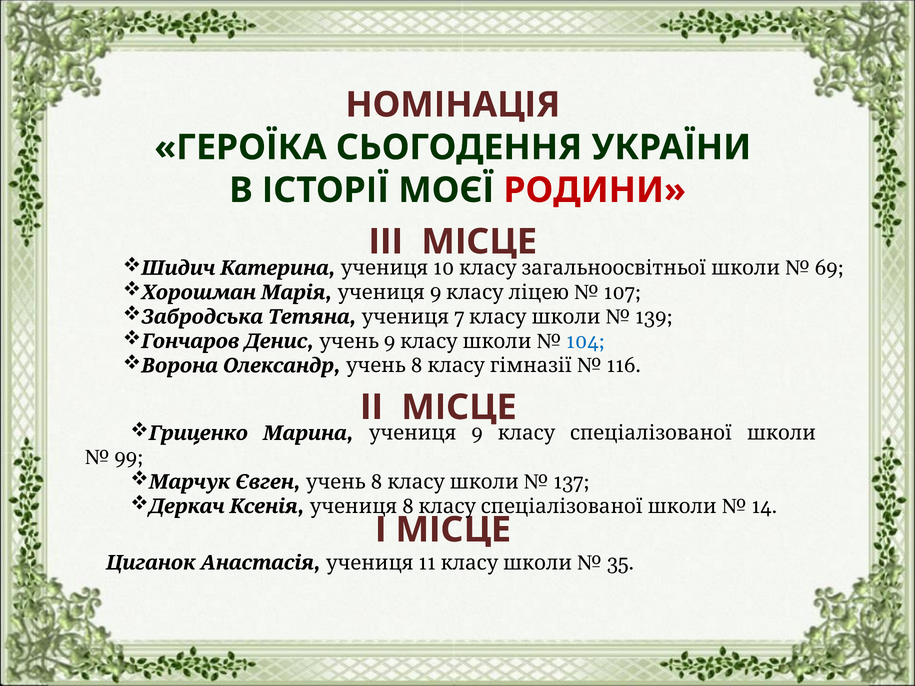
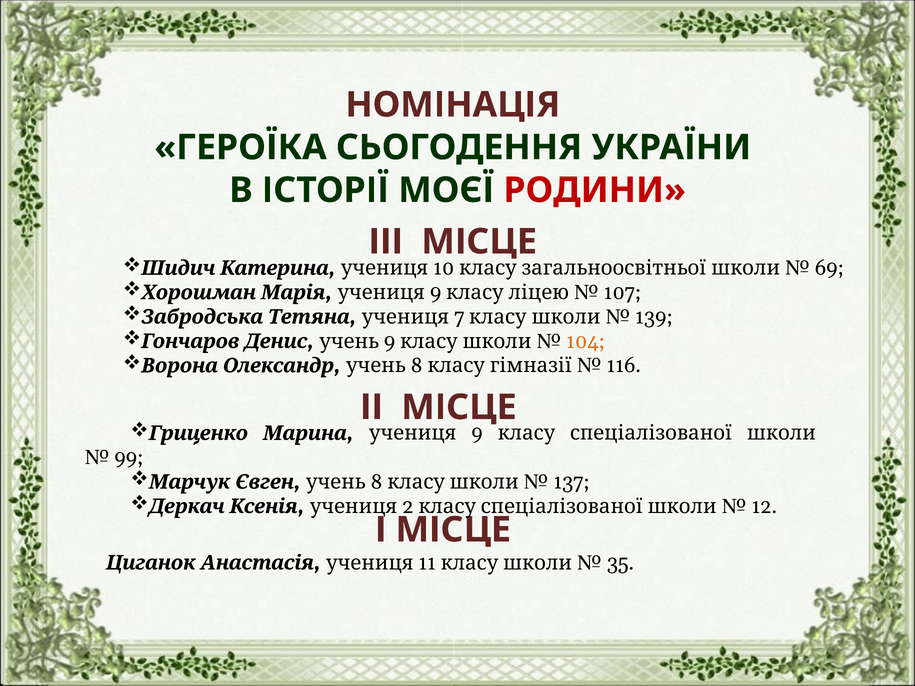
104 colour: blue -> orange
8 at (408, 507): 8 -> 2
14: 14 -> 12
